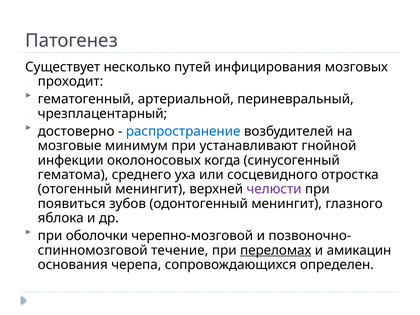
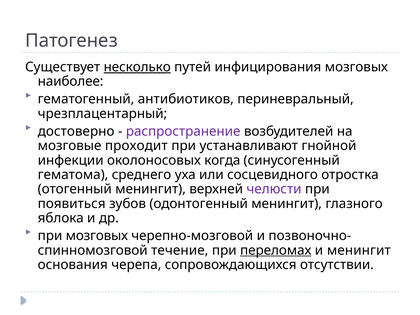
несколько underline: none -> present
проходит: проходит -> наиболее
артериальной: артериальной -> антибиотиков
распространение colour: blue -> purple
минимум: минимум -> проходит
при оболочки: оболочки -> мозговых
и амикацин: амикацин -> менингит
определен: определен -> отсутствии
